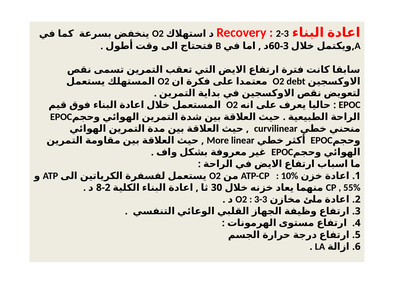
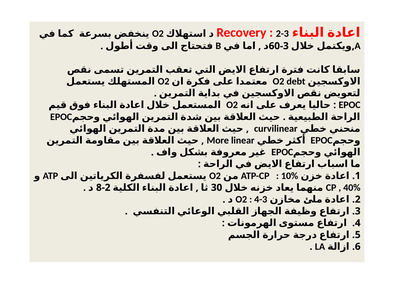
55%: 55% -> 40%
3-3: 3-3 -> 4-3
